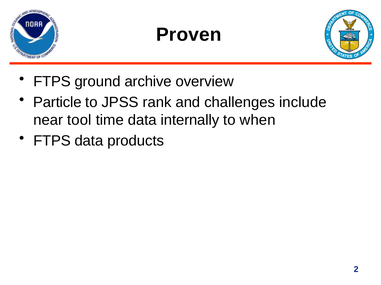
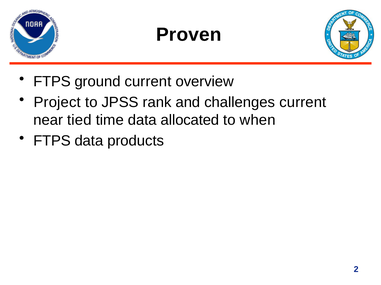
ground archive: archive -> current
Particle: Particle -> Project
challenges include: include -> current
tool: tool -> tied
internally: internally -> allocated
